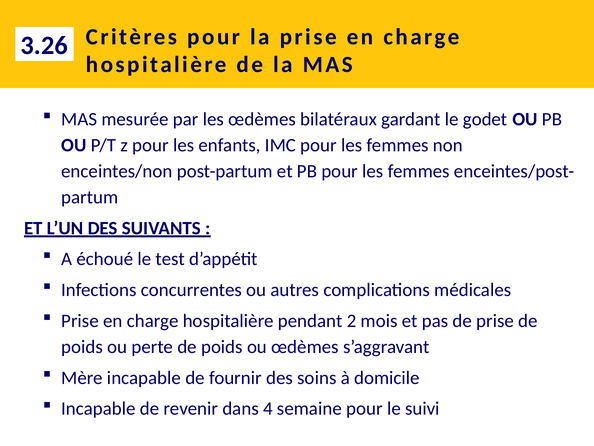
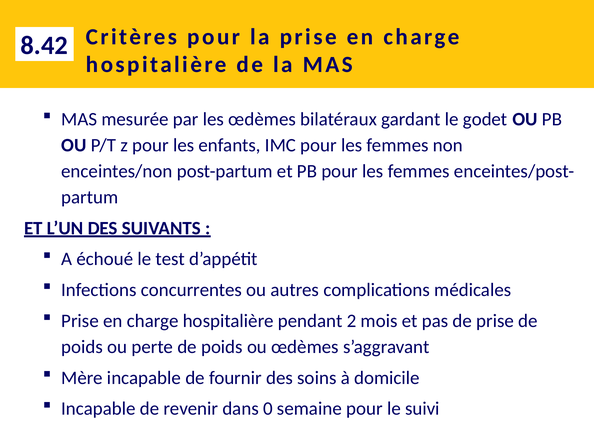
3.26: 3.26 -> 8.42
4: 4 -> 0
